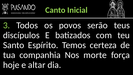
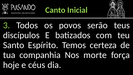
altar: altar -> céus
